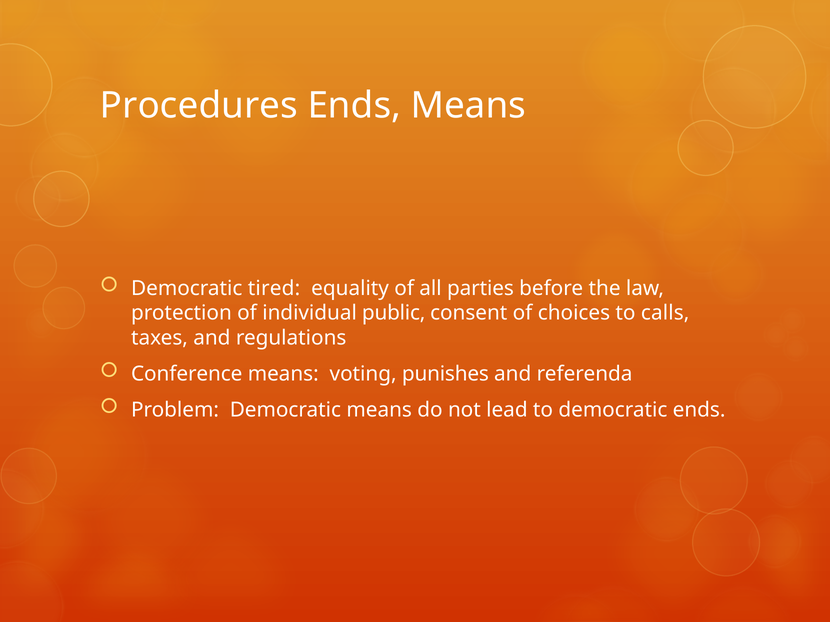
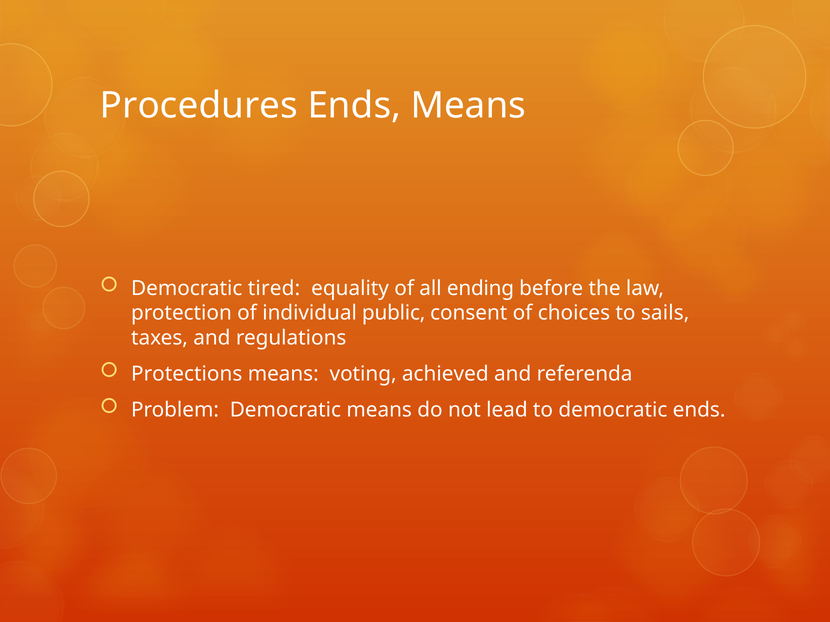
parties: parties -> ending
calls: calls -> sails
Conference: Conference -> Protections
punishes: punishes -> achieved
